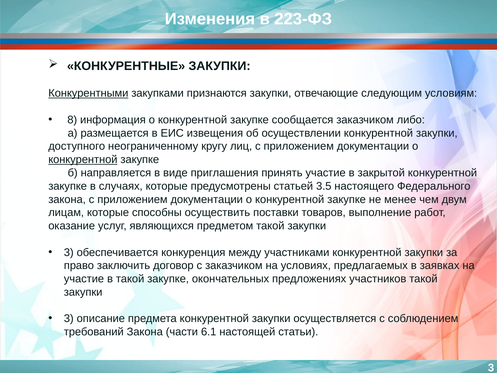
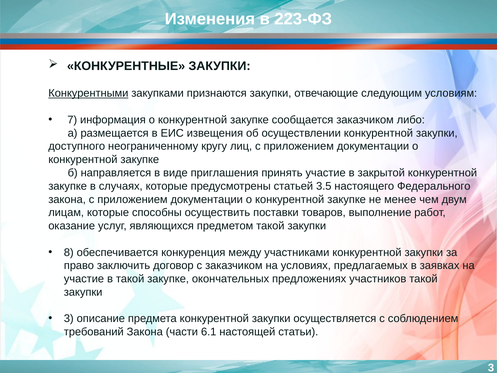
8: 8 -> 7
конкурентной at (83, 159) underline: present -> none
3 at (69, 252): 3 -> 8
